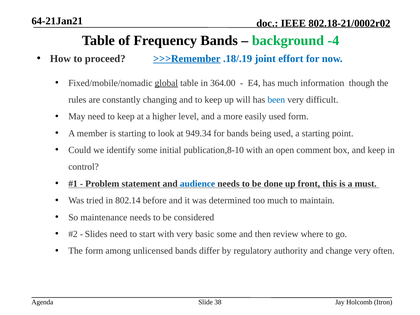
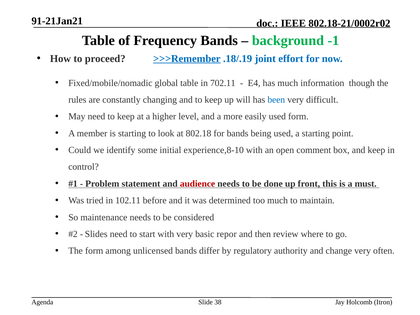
64-21Jan21: 64-21Jan21 -> 91-21Jan21
-4: -4 -> -1
global underline: present -> none
364.00: 364.00 -> 702.11
949.34: 949.34 -> 802.18
publication,8-10: publication,8-10 -> experience,8-10
audience colour: blue -> red
802.14: 802.14 -> 102.11
basic some: some -> repor
